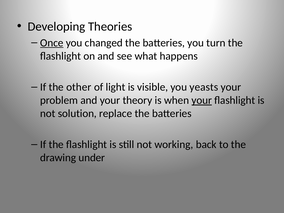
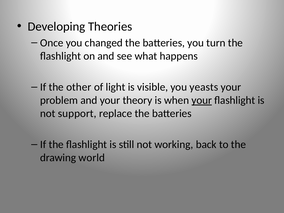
Once underline: present -> none
solution: solution -> support
under: under -> world
